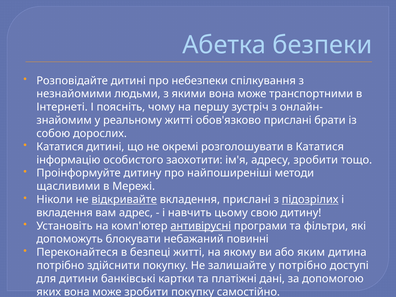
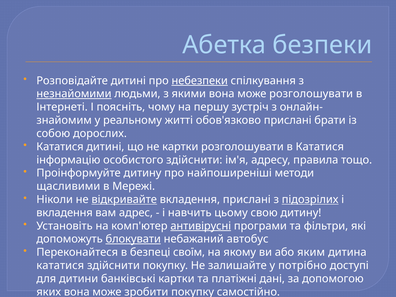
небезпеки underline: none -> present
незнайомими underline: none -> present
може транспортними: транспортними -> розголошувати
не окремі: окремі -> картки
особистого заохотити: заохотити -> здійснити
адресу зробити: зробити -> правила
блокувати underline: none -> present
повинні: повинні -> автобус
безпеці житті: житті -> своїм
потрібно at (60, 266): потрібно -> кататися
